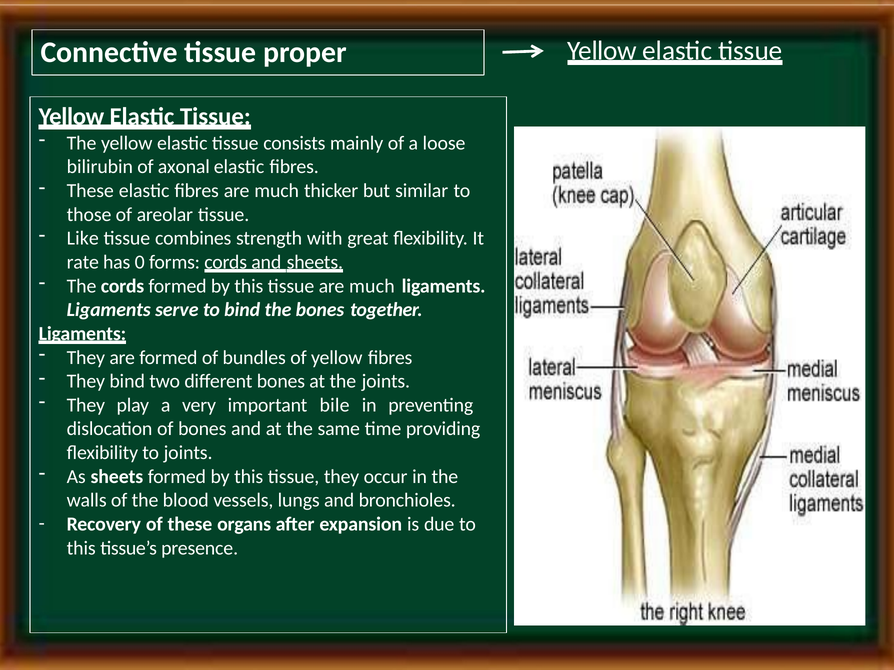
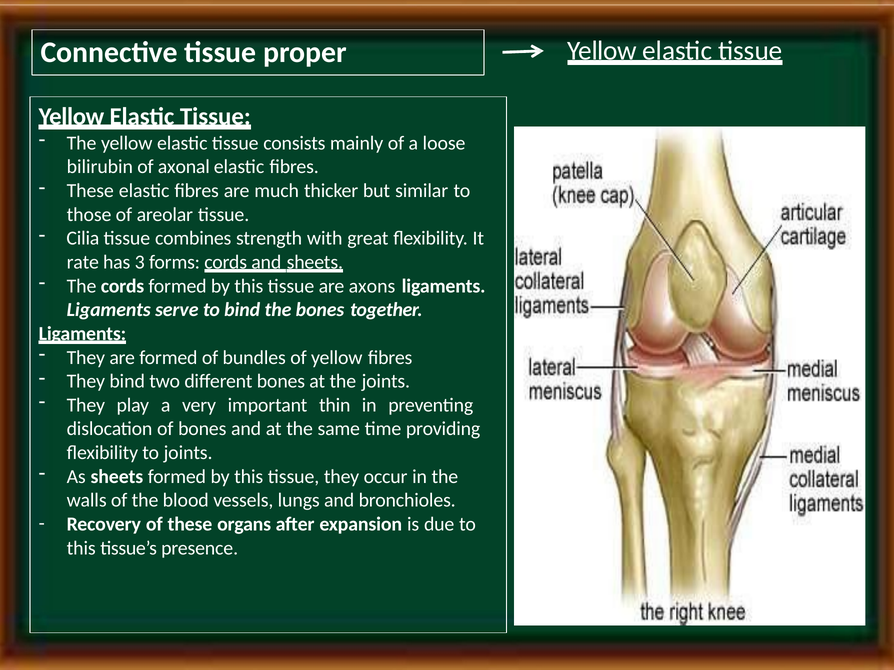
Like: Like -> Cilia
0: 0 -> 3
tissue are much: much -> axons
bile: bile -> thin
